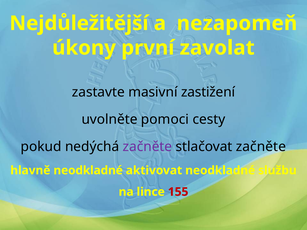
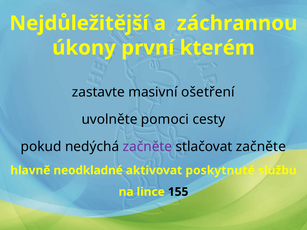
nezapomeň: nezapomeň -> záchrannou
zavolat: zavolat -> kterém
zastižení: zastižení -> ošetření
aktivovat neodkladné: neodkladné -> poskytnuté
155 colour: red -> black
